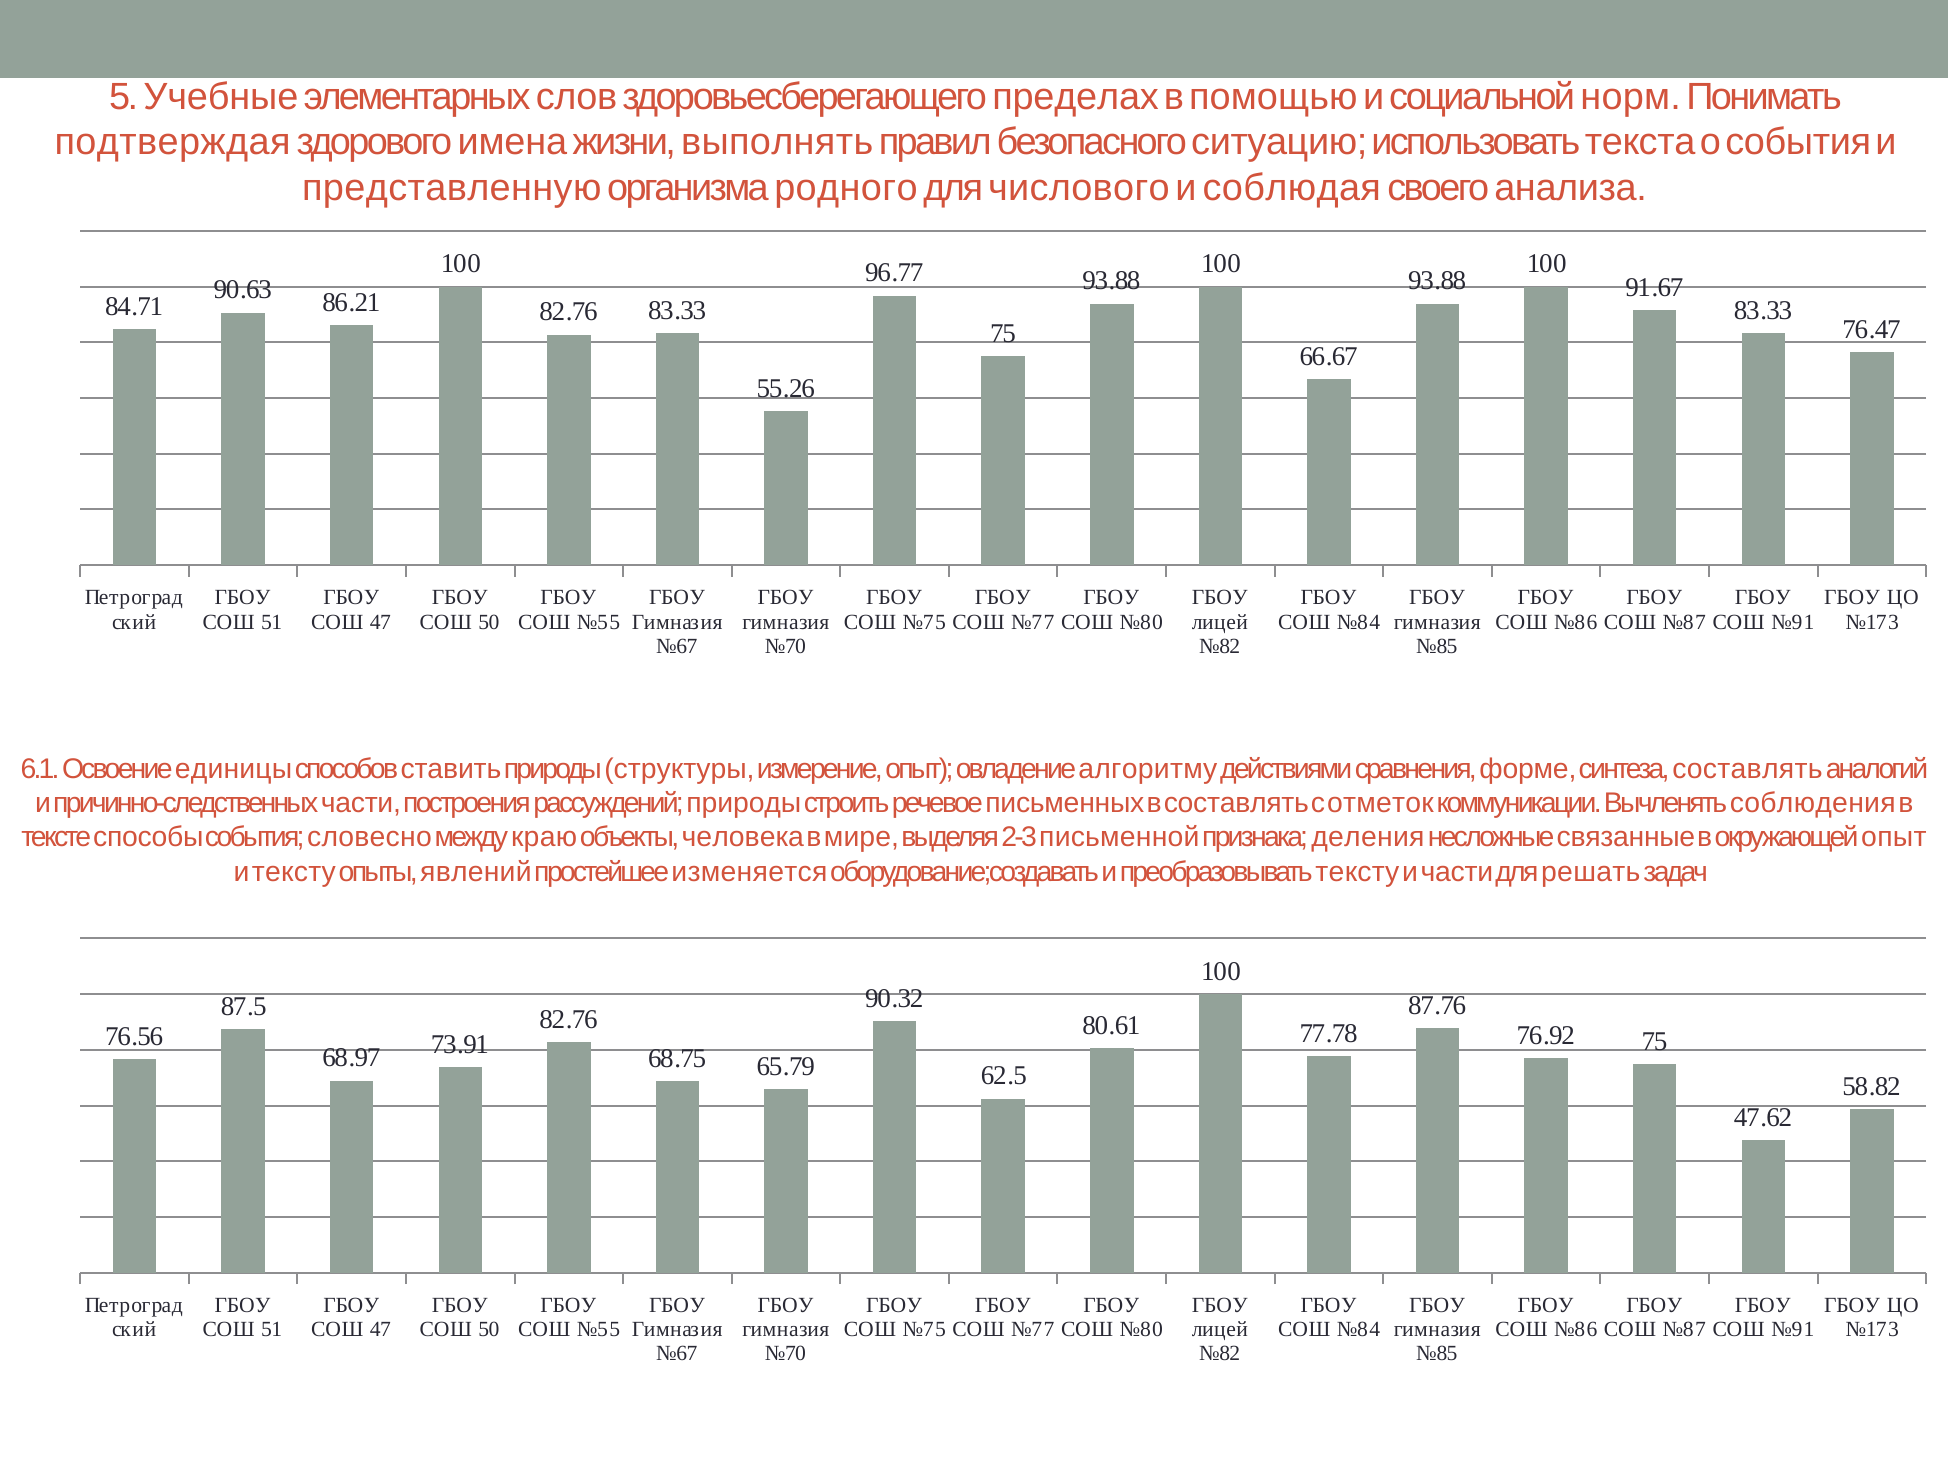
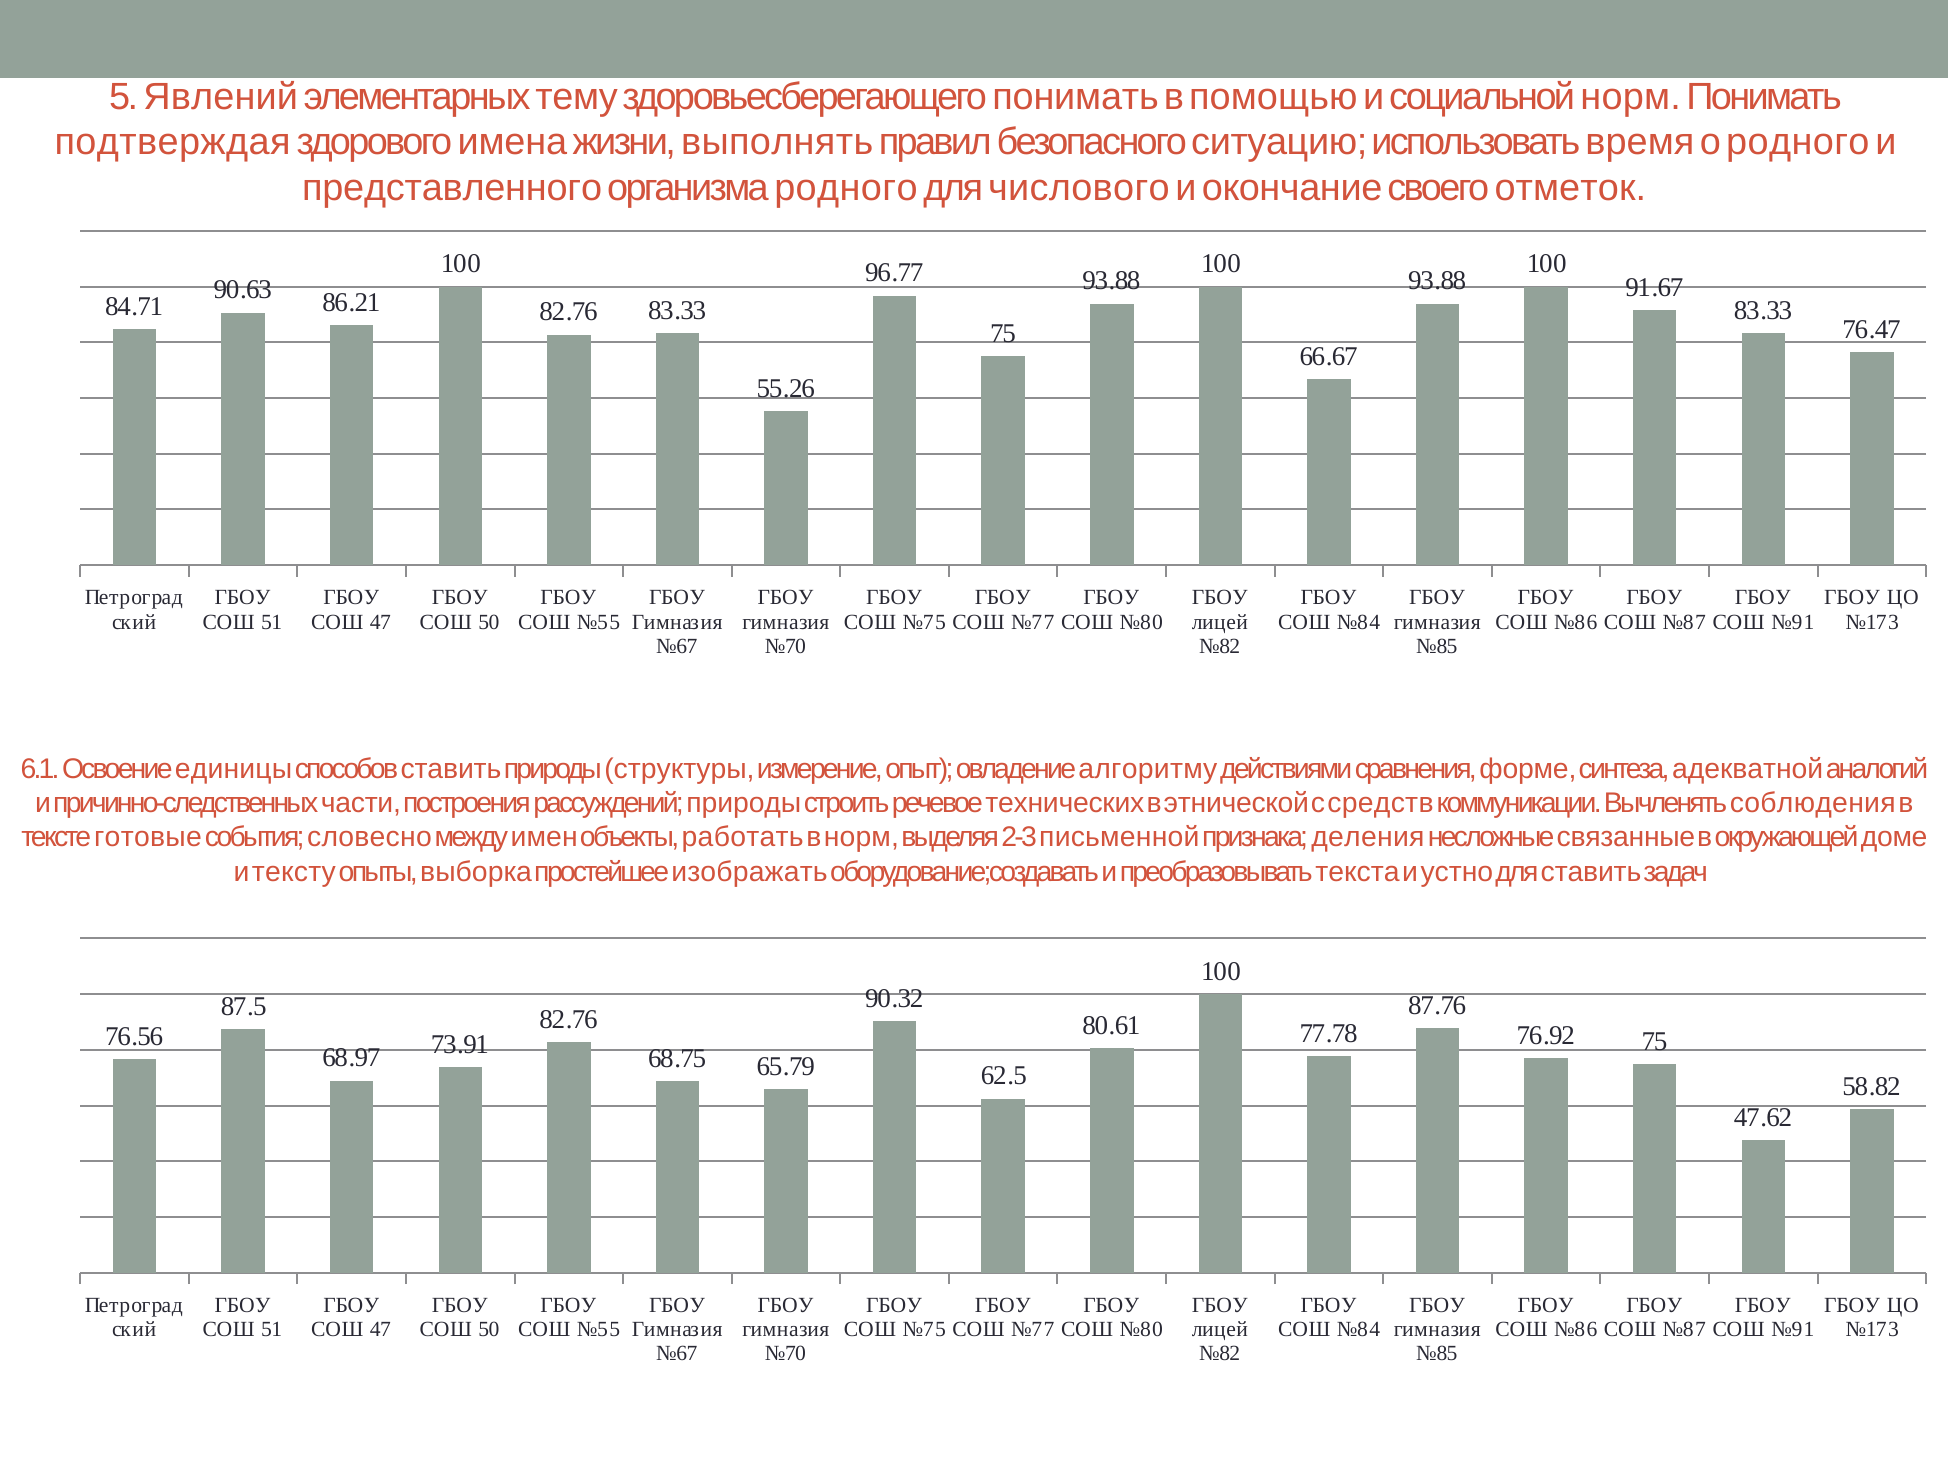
Учебные: Учебные -> Явлений
слов: слов -> тему
здоровьесберегающего пределах: пределах -> понимать
текста: текста -> время
о события: события -> родного
представленную: представленную -> представленного
соблюдая: соблюдая -> окончание
анализа: анализа -> отметок
синтеза составлять: составлять -> адекватной
письменных: письменных -> технических
в составлять: составлять -> этнической
отметок: отметок -> средств
способы: способы -> готовые
краю: краю -> имен
человека: человека -> работать
в мире: мире -> норм
окружающей опыт: опыт -> доме
явлений: явлений -> выборка
изменяется: изменяется -> изображать
преобразовывать тексту: тексту -> текста
и части: части -> устно
для решать: решать -> ставить
